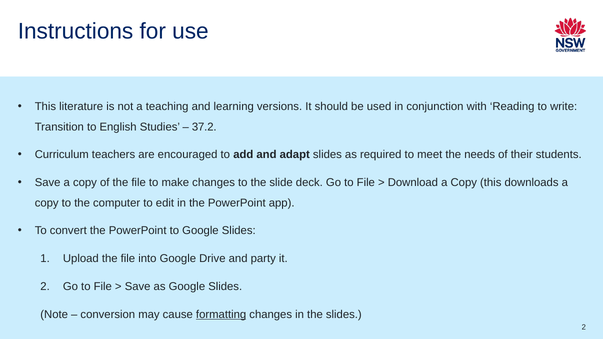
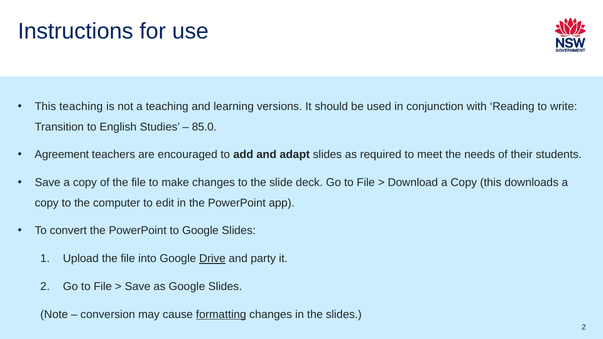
This literature: literature -> teaching
37.2: 37.2 -> 85.0
Curriculum: Curriculum -> Agreement
Drive underline: none -> present
